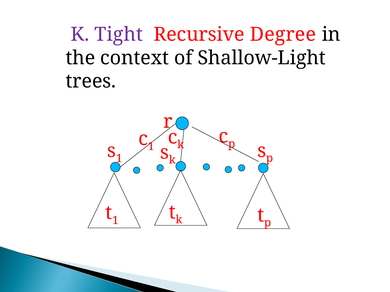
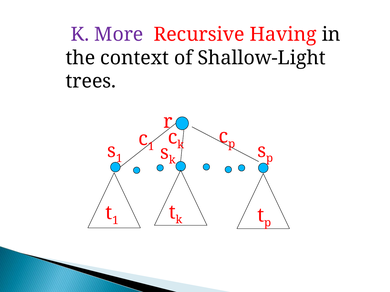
Tight: Tight -> More
Degree: Degree -> Having
